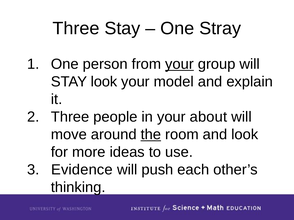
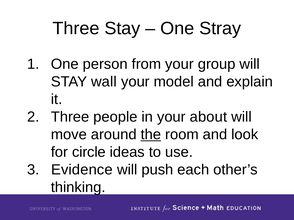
your at (179, 64) underline: present -> none
STAY look: look -> wall
more: more -> circle
